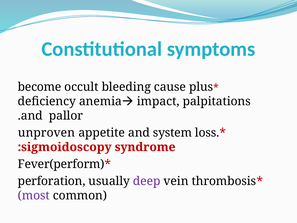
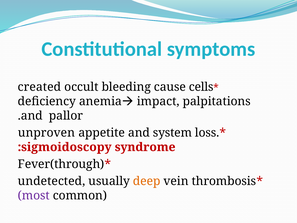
become: become -> created
plus: plus -> cells
Fever(perform: Fever(perform -> Fever(through
perforation: perforation -> undetected
deep colour: purple -> orange
